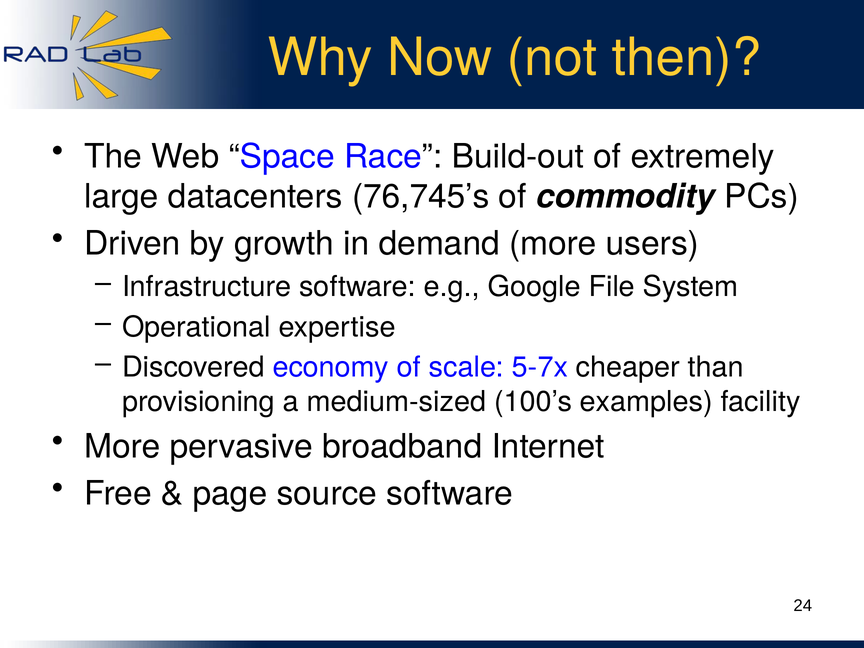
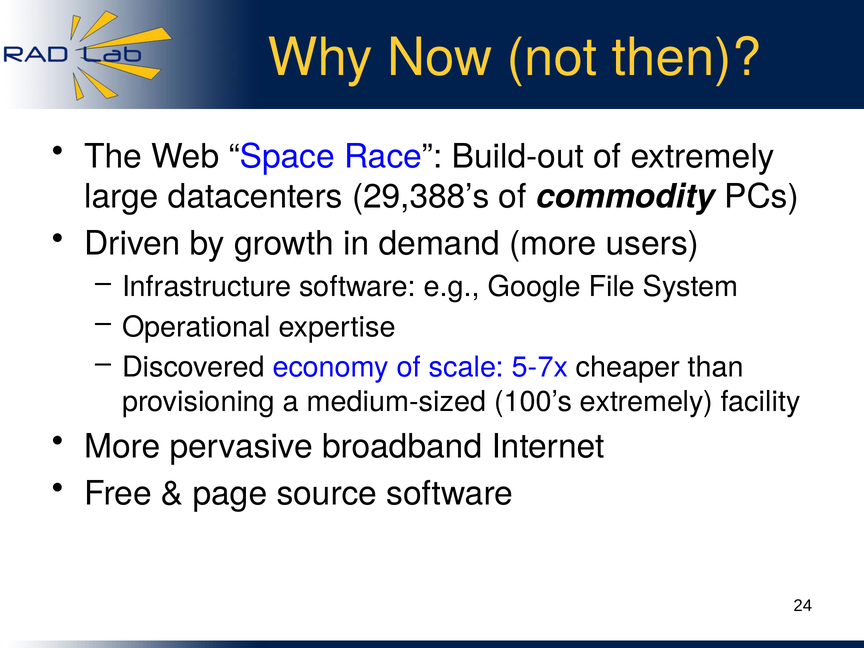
76,745’s: 76,745’s -> 29,388’s
100’s examples: examples -> extremely
